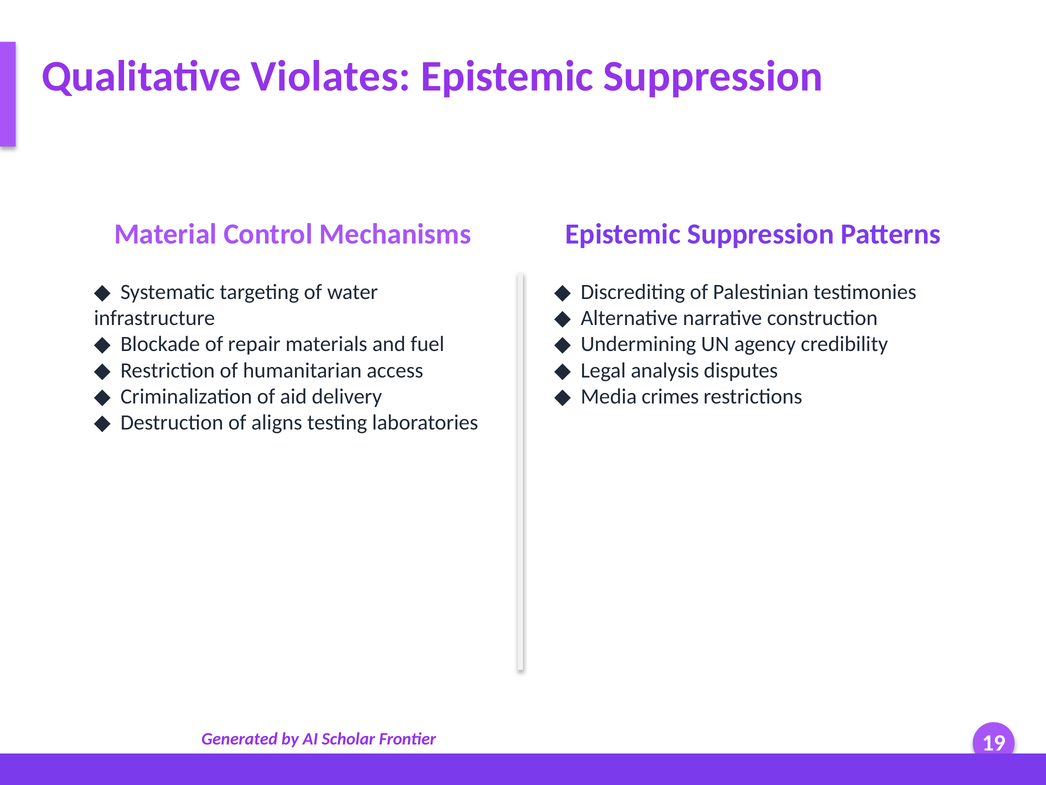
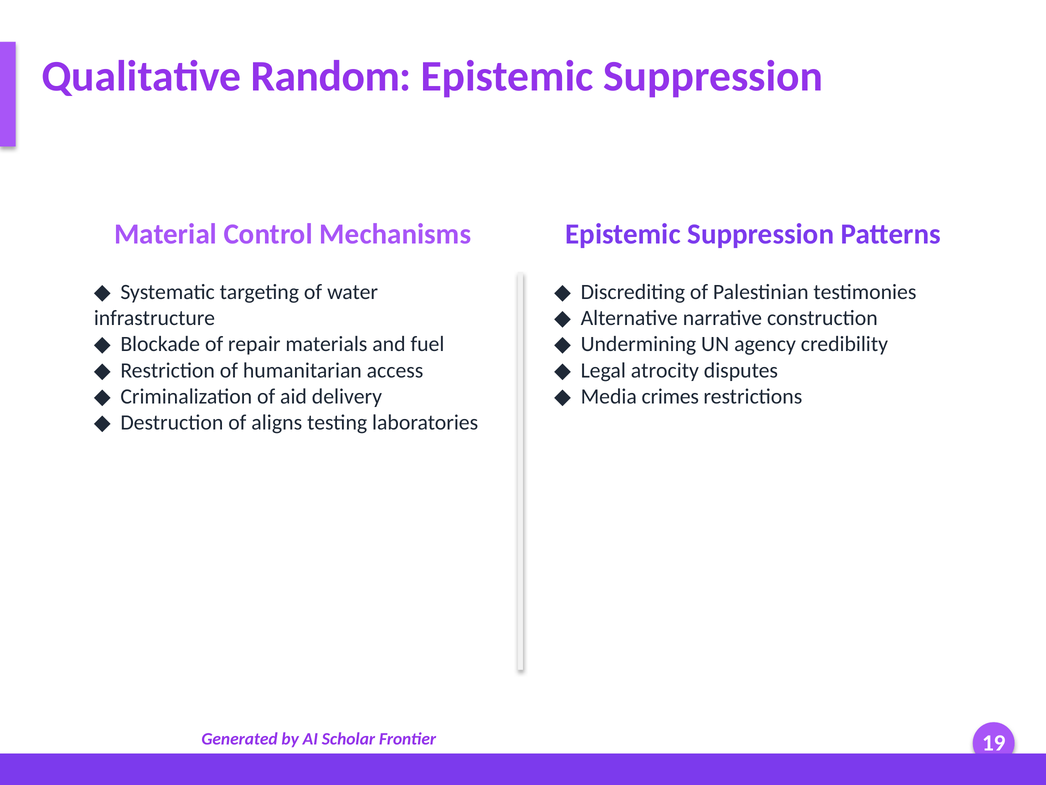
Violates: Violates -> Random
analysis: analysis -> atrocity
